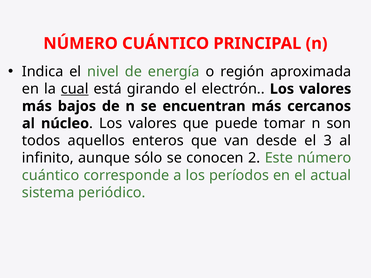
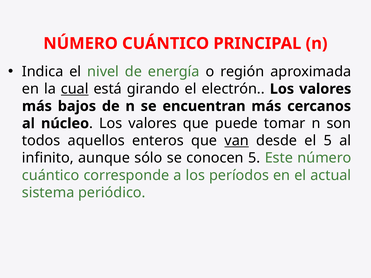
van underline: none -> present
el 3: 3 -> 5
conocen 2: 2 -> 5
